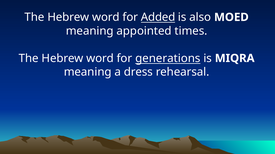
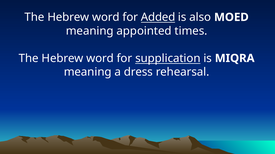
generations: generations -> supplication
